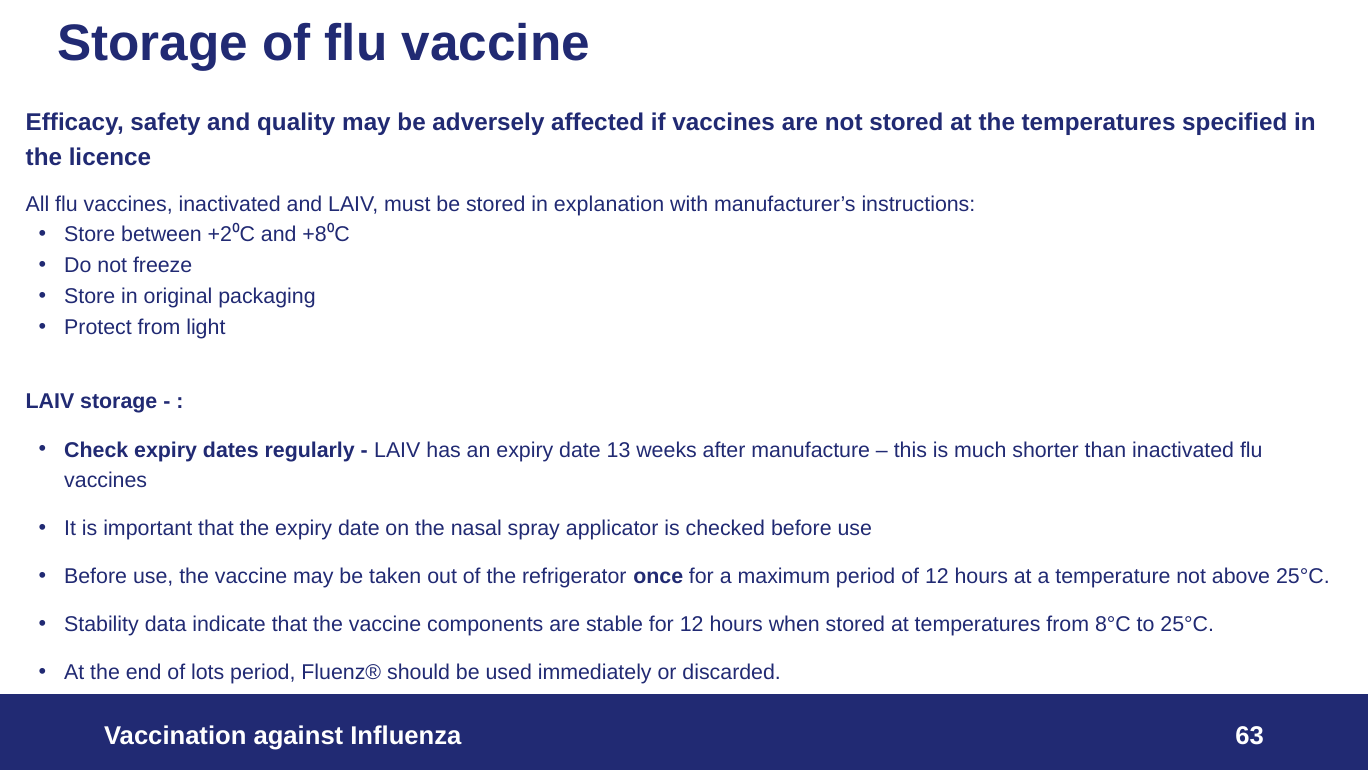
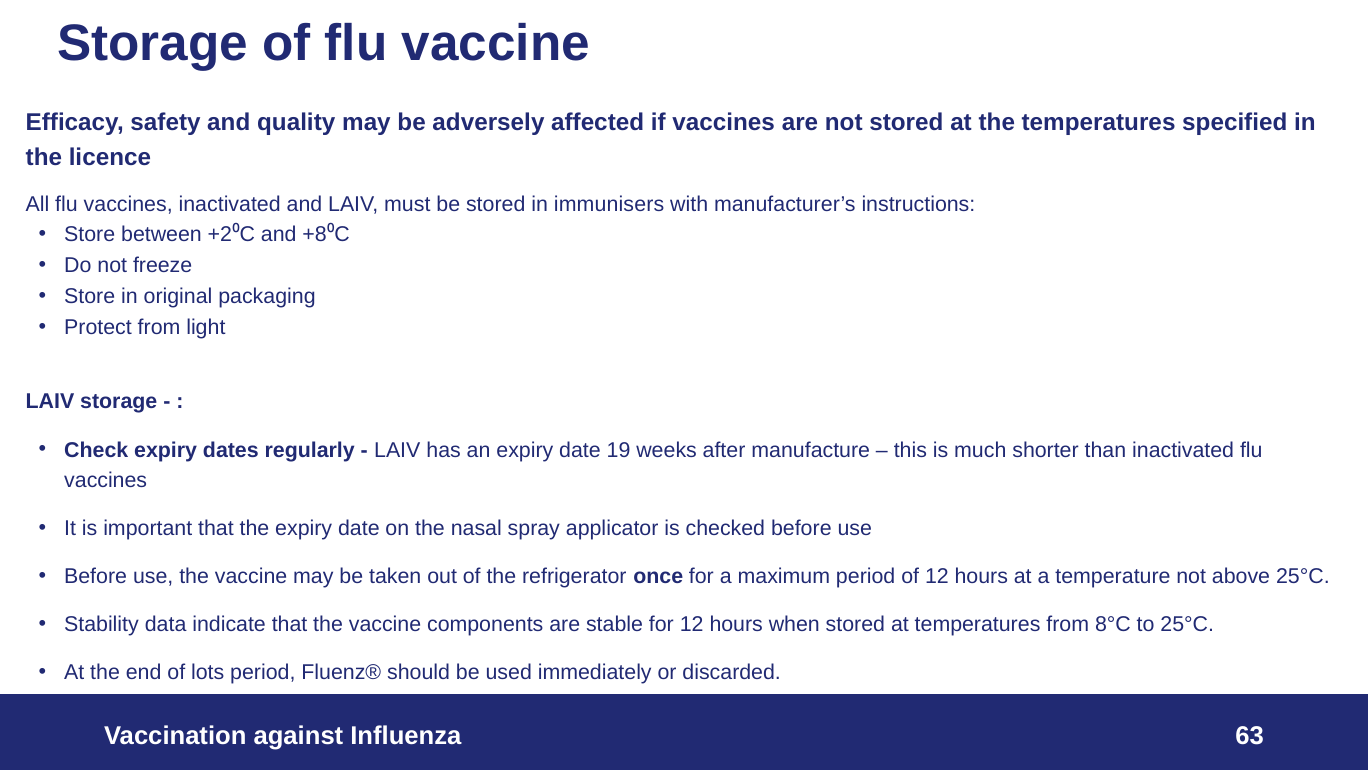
explanation: explanation -> immunisers
13: 13 -> 19
